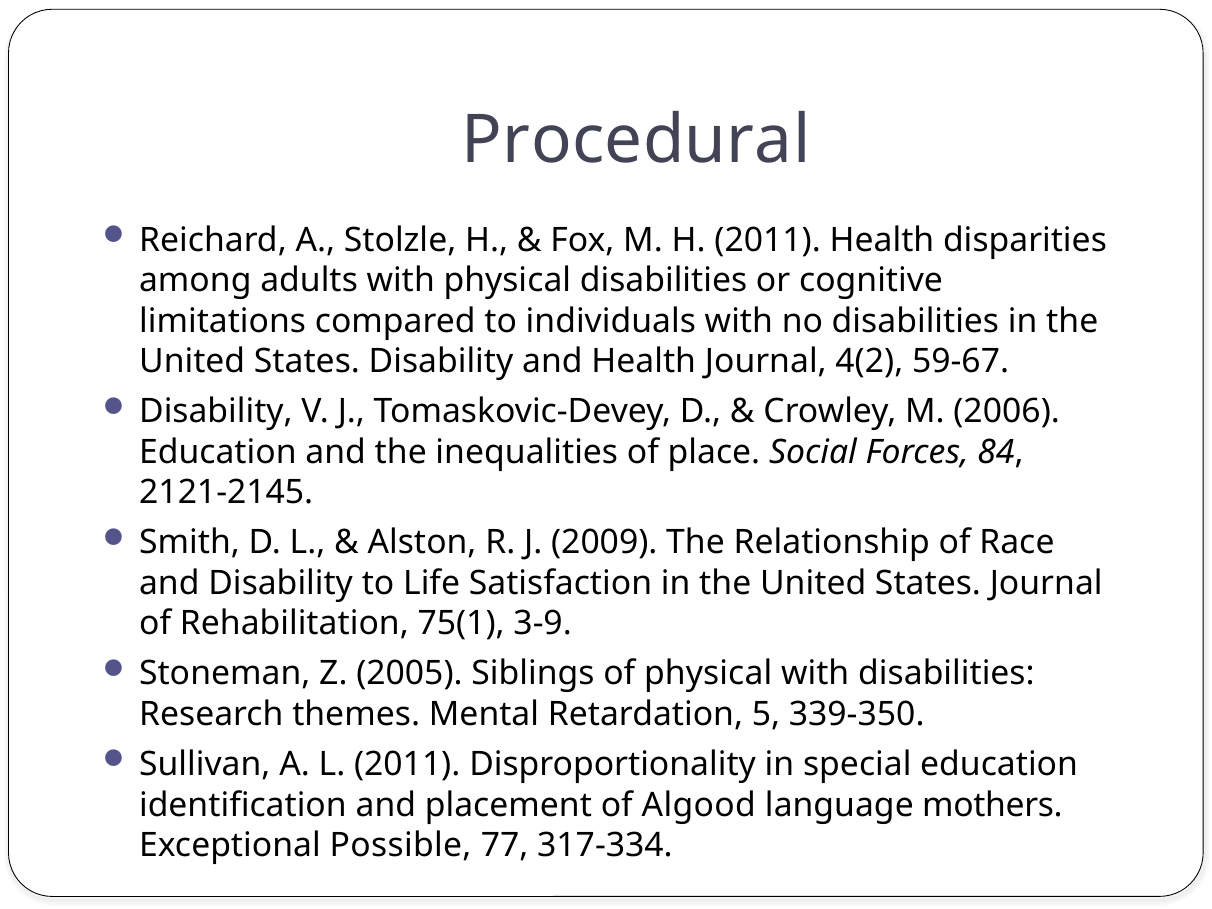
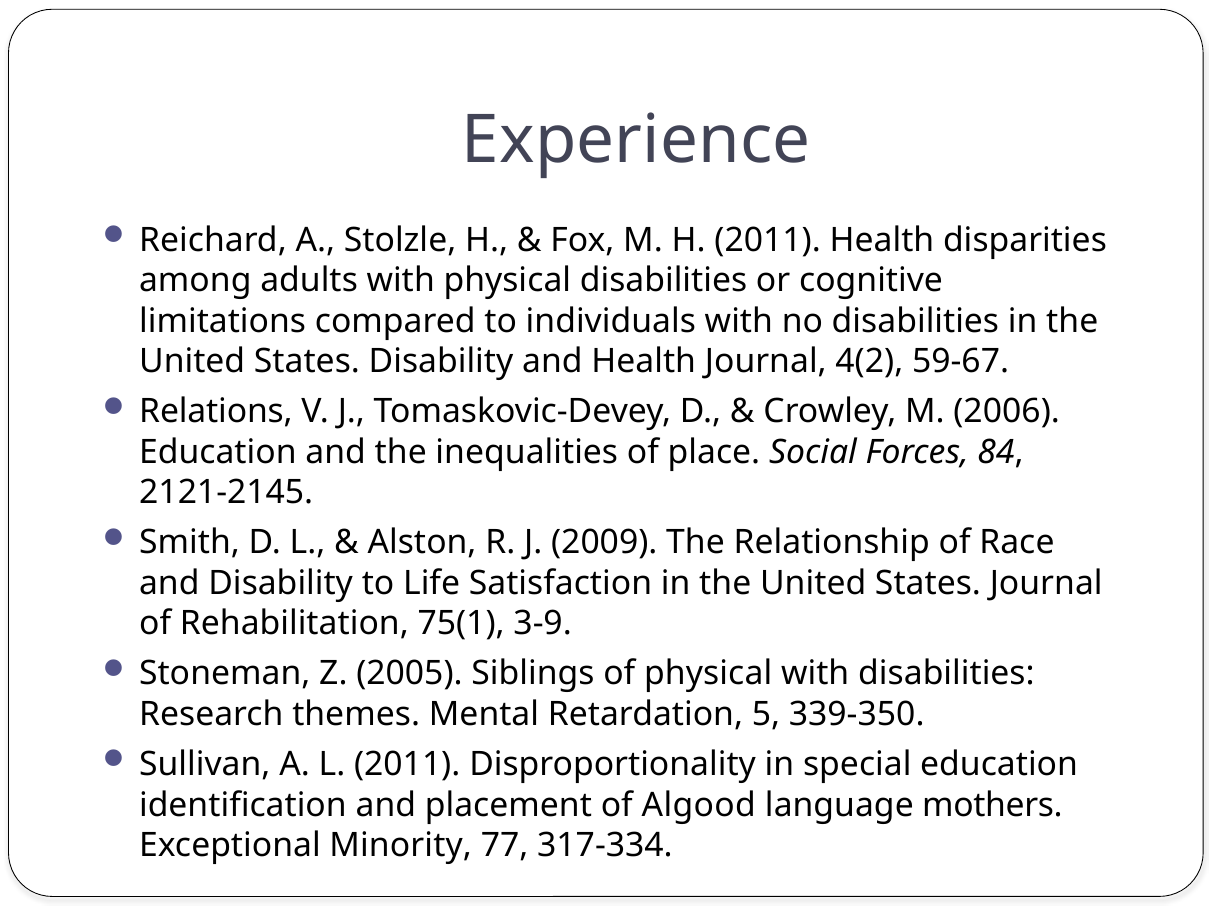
Procedural: Procedural -> Experience
Disability at (216, 412): Disability -> Relations
Possible: Possible -> Minority
